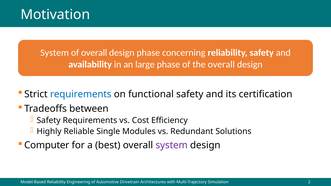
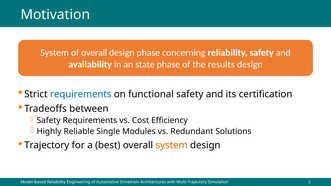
large: large -> state
the overall: overall -> results
Computer: Computer -> Trajectory
system at (172, 145) colour: purple -> orange
